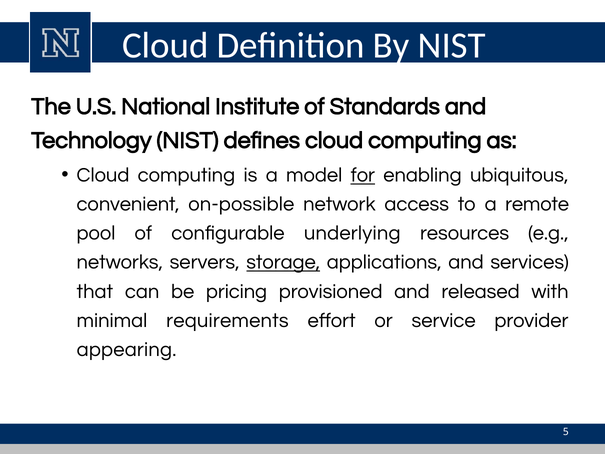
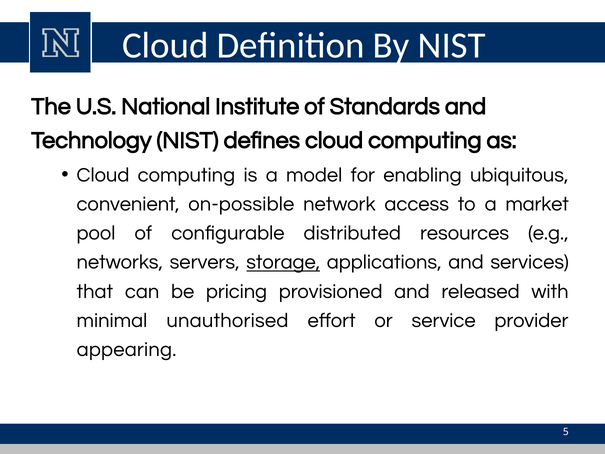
for underline: present -> none
remote: remote -> market
underlying: underlying -> distributed
requirements: requirements -> unauthorised
